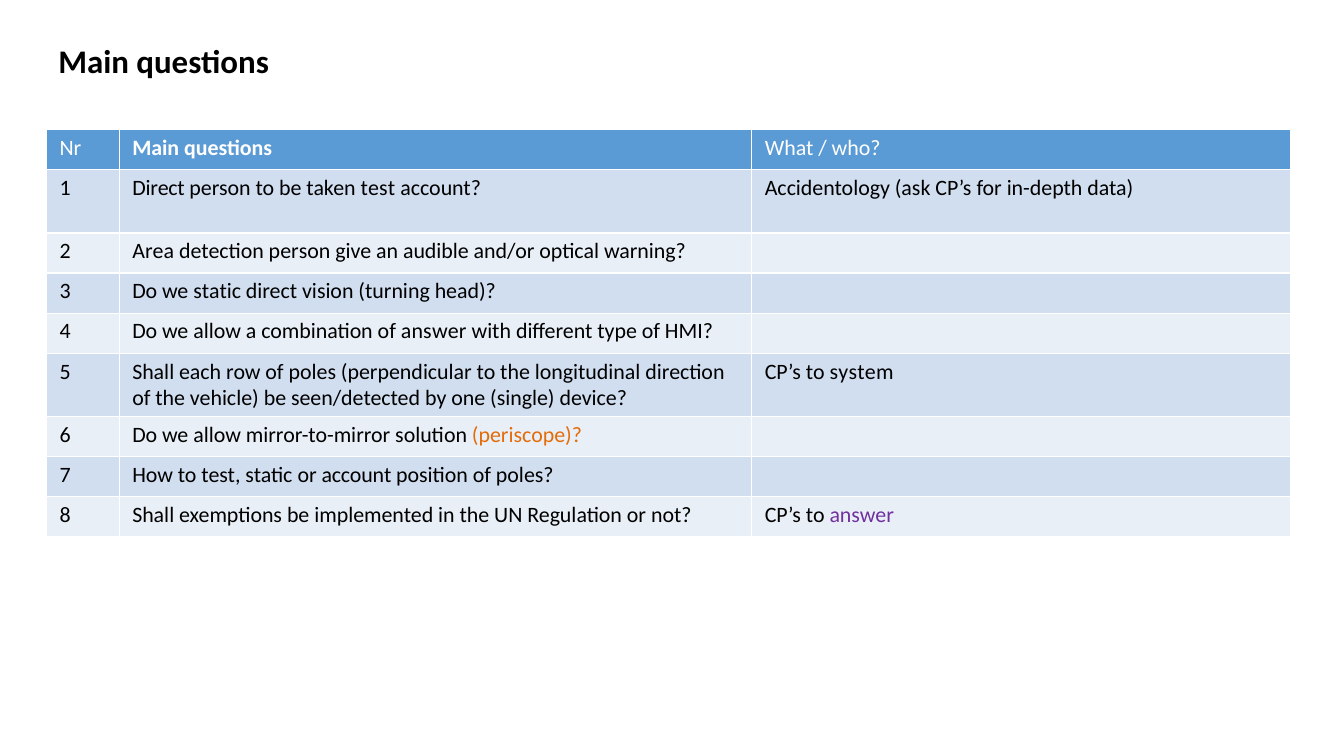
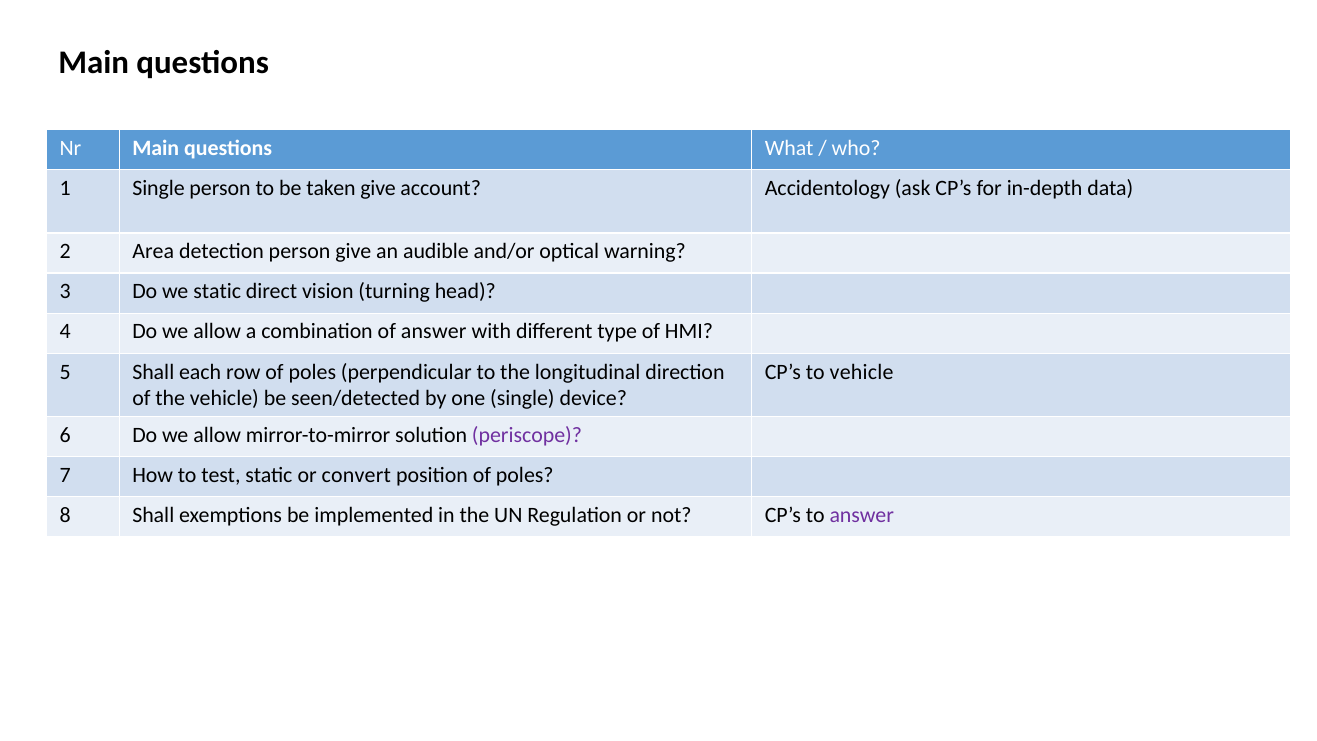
1 Direct: Direct -> Single
taken test: test -> give
to system: system -> vehicle
periscope colour: orange -> purple
or account: account -> convert
